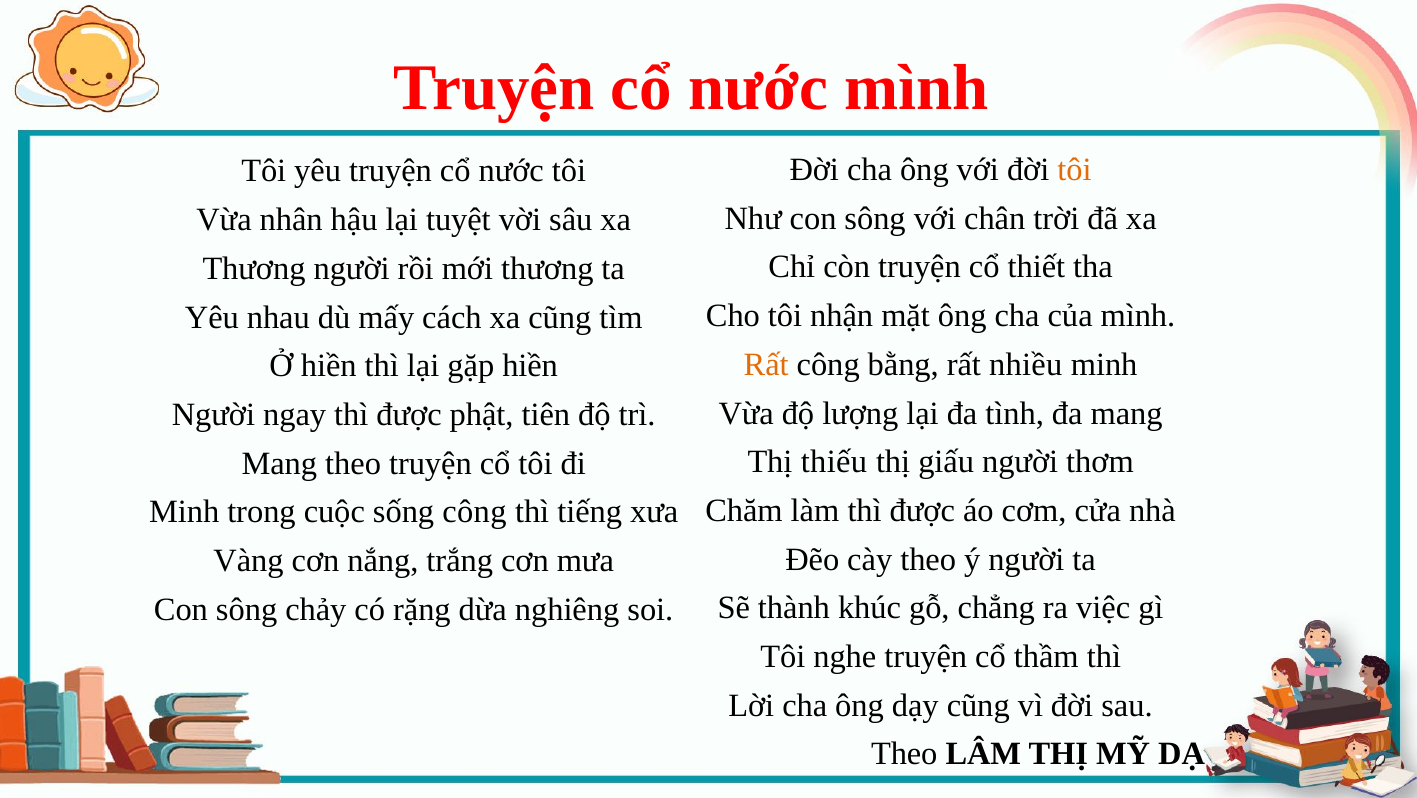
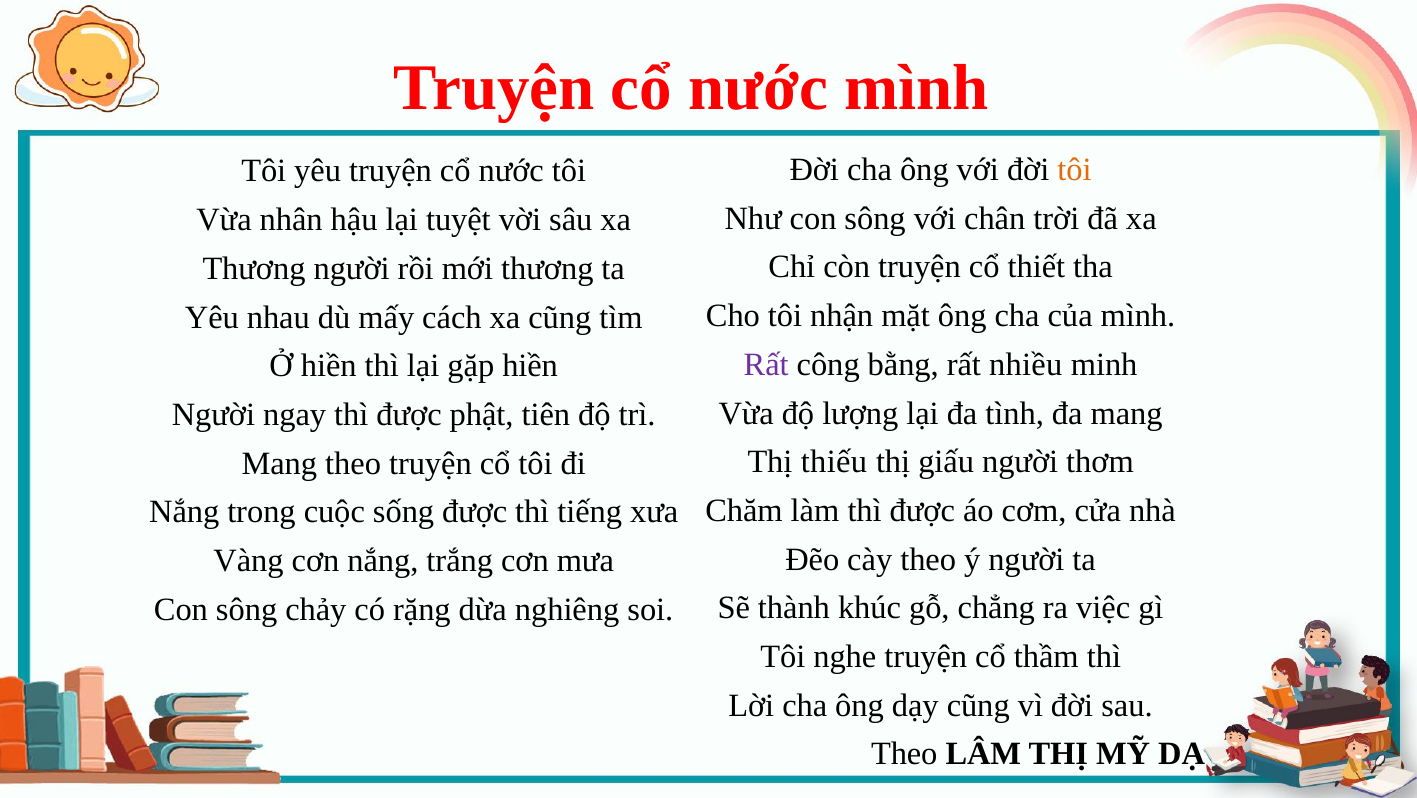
Rất at (766, 364) colour: orange -> purple
Minh at (184, 512): Minh -> Nắng
sống công: công -> được
